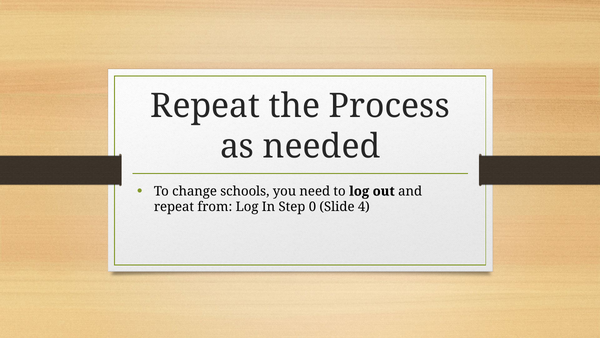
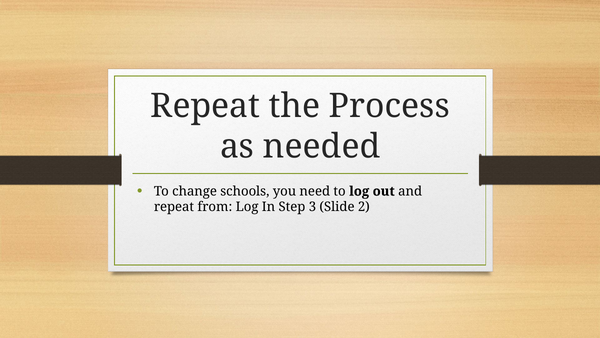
0: 0 -> 3
4: 4 -> 2
